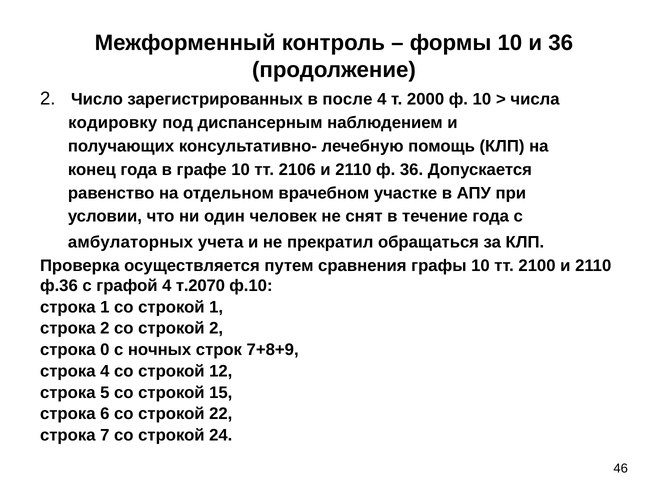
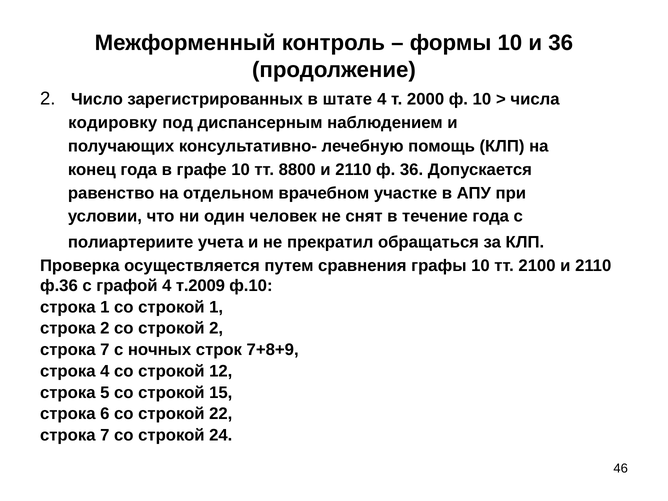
после: после -> штате
2106: 2106 -> 8800
амбулаторных: амбулаторных -> полиартериите
т.2070: т.2070 -> т.2009
0 at (105, 350): 0 -> 7
